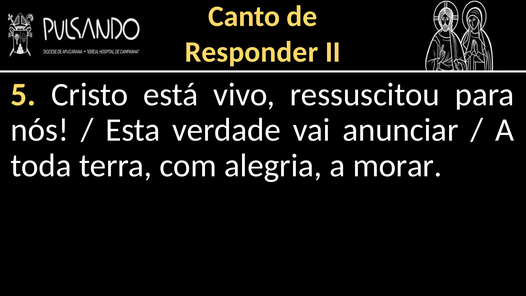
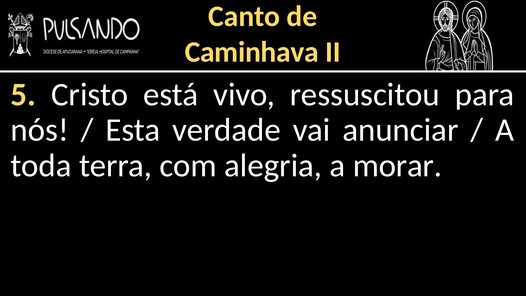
Responder: Responder -> Caminhava
